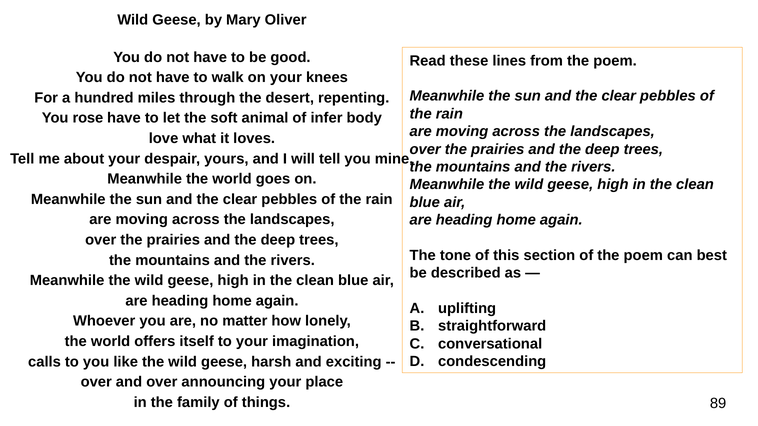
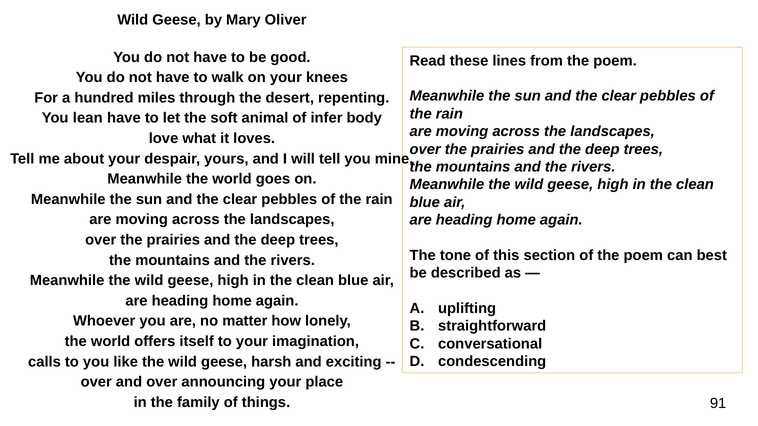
rose: rose -> lean
89: 89 -> 91
